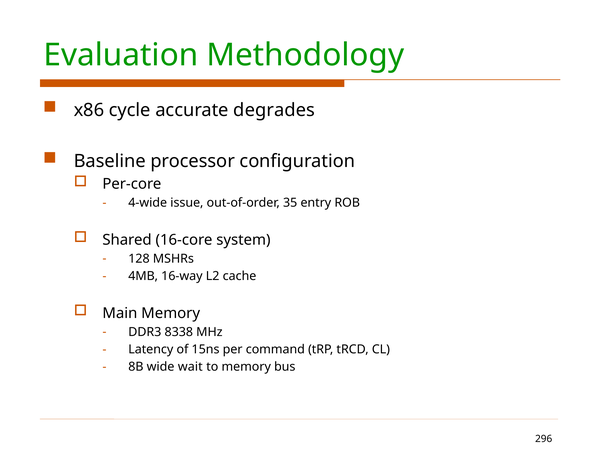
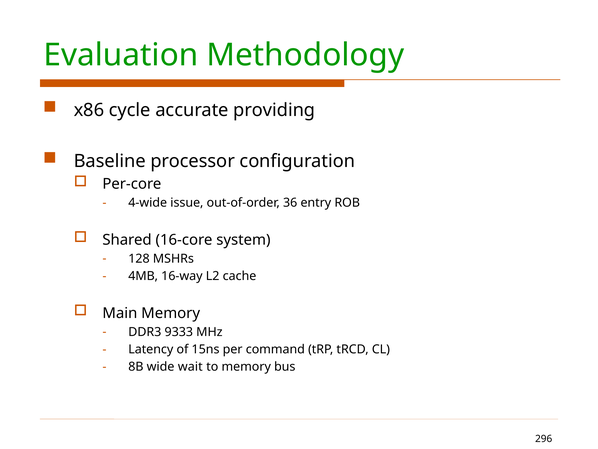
degrades: degrades -> providing
35: 35 -> 36
8338: 8338 -> 9333
